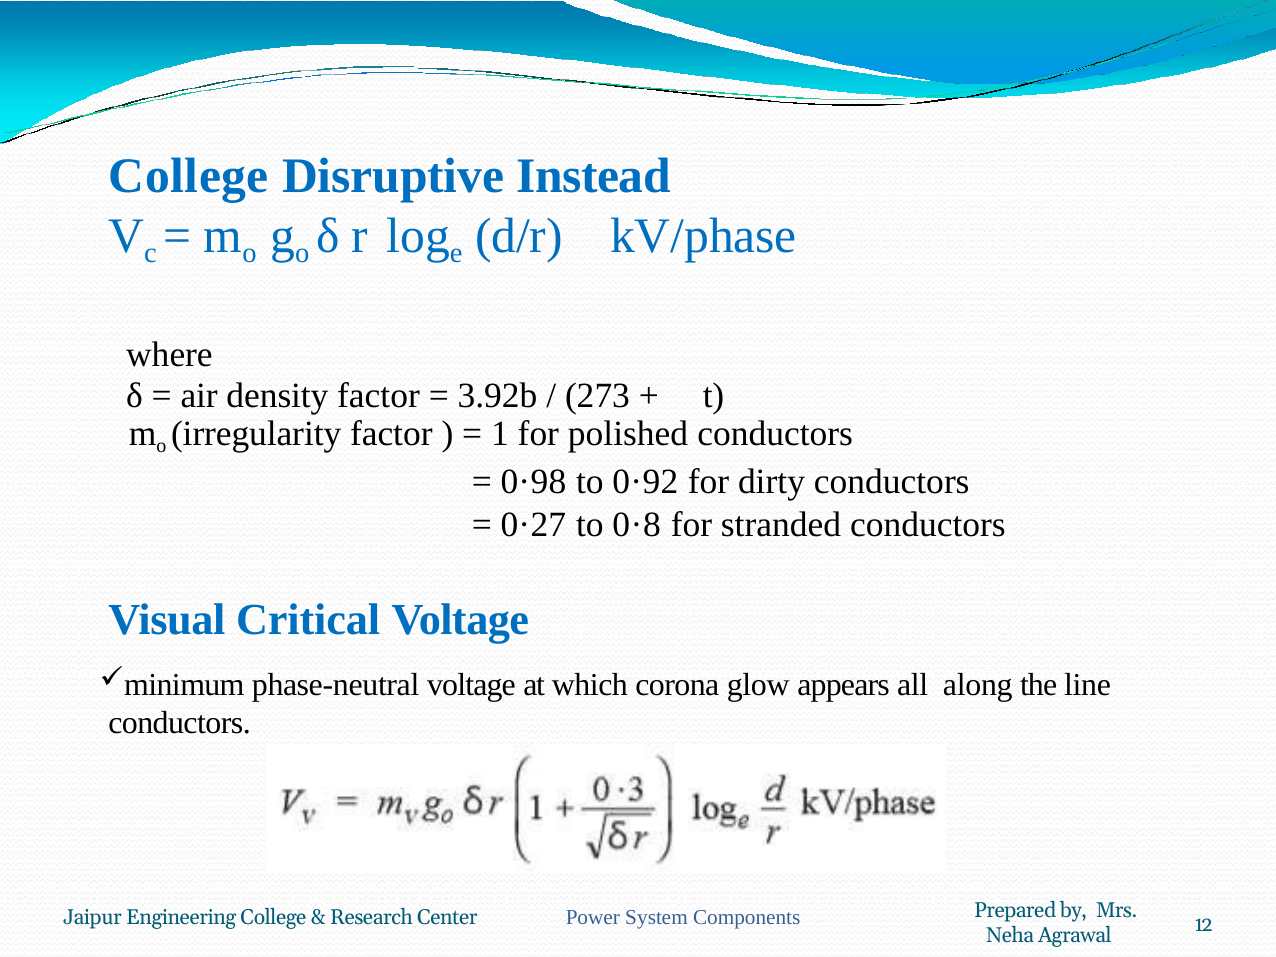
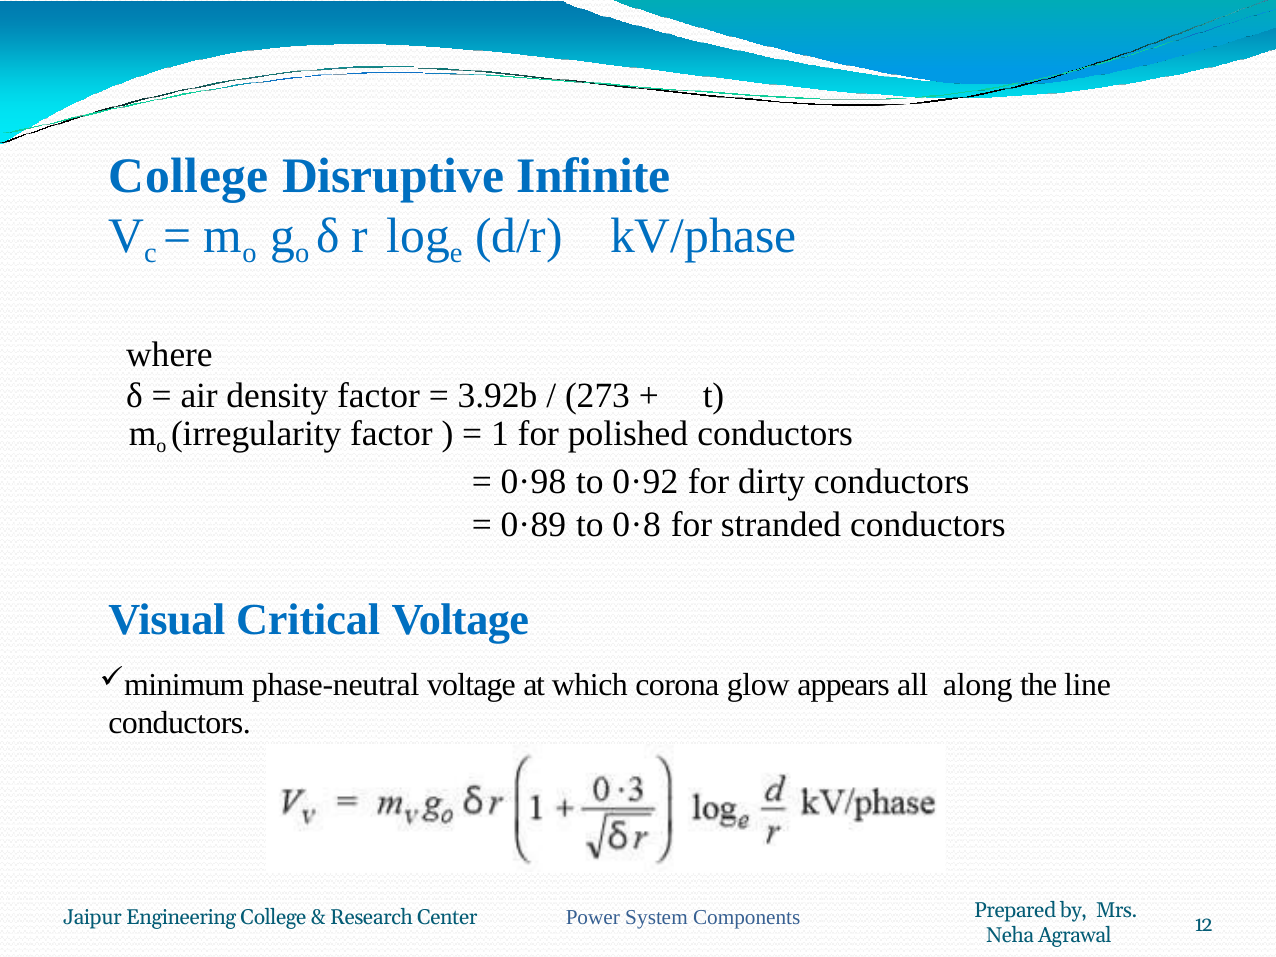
Instead: Instead -> Infinite
0·27: 0·27 -> 0·89
